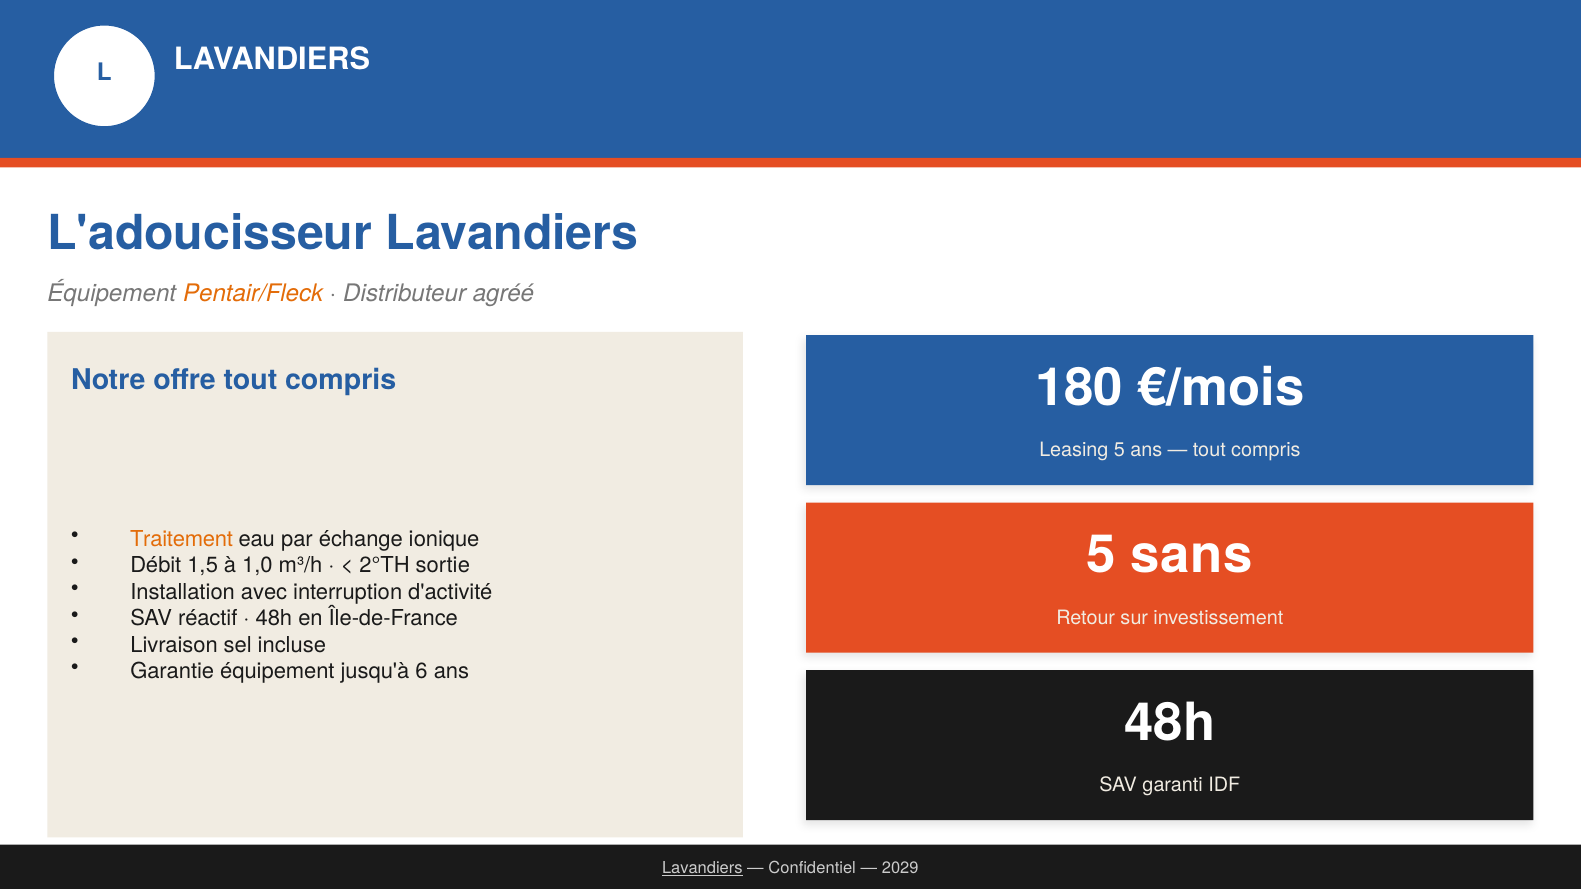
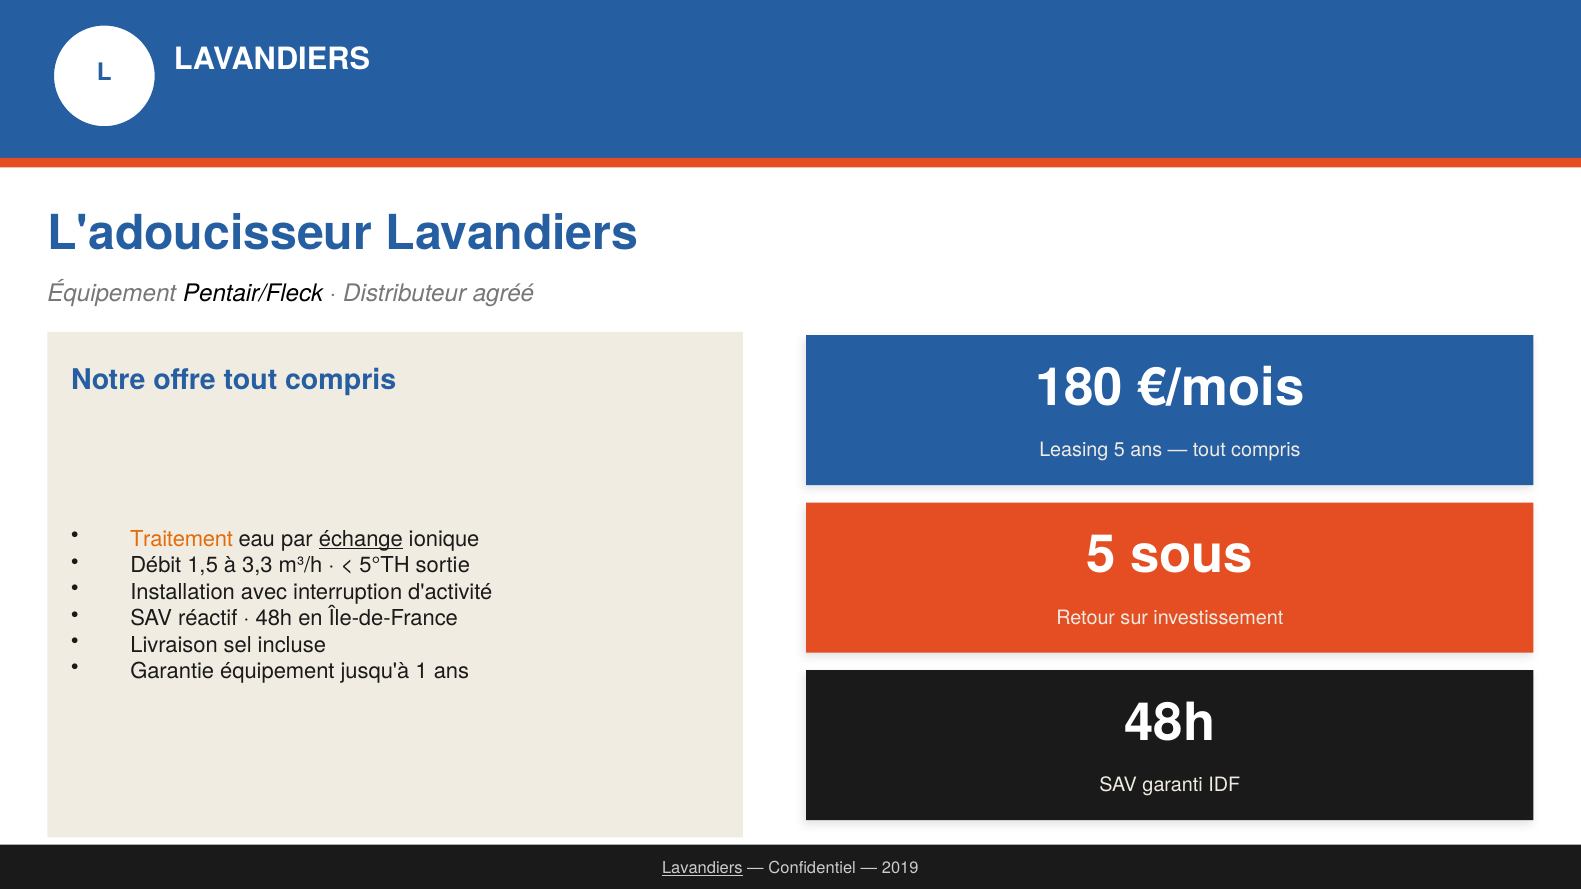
Pentair/Fleck colour: orange -> black
échange underline: none -> present
sans: sans -> sous
1,0: 1,0 -> 3,3
2°TH: 2°TH -> 5°TH
6: 6 -> 1
2029: 2029 -> 2019
